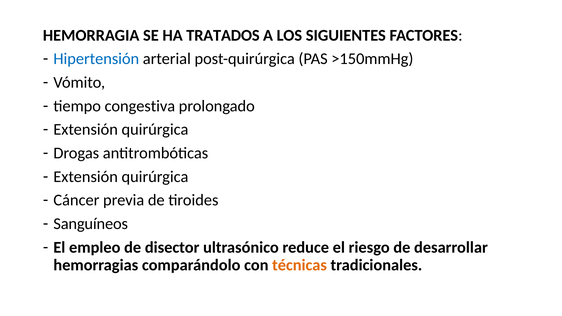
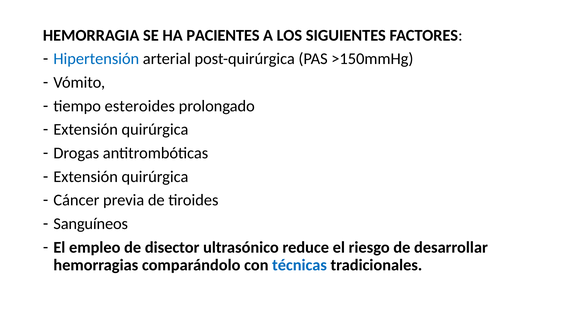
TRATADOS: TRATADOS -> PACIENTES
congestiva: congestiva -> esteroides
técnicas colour: orange -> blue
